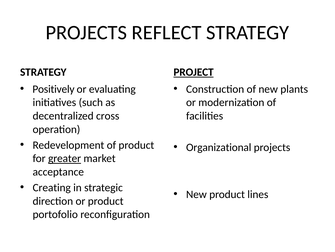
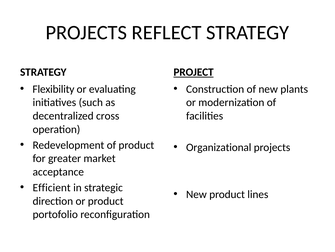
Positively: Positively -> Flexibility
greater underline: present -> none
Creating: Creating -> Efficient
